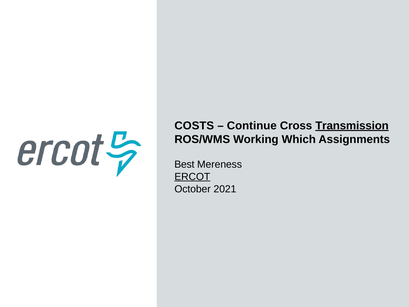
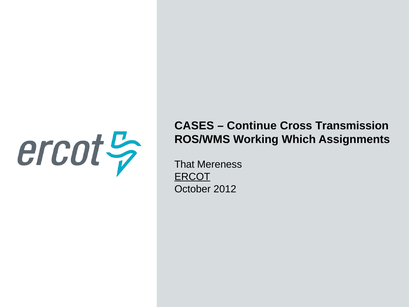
COSTS: COSTS -> CASES
Transmission underline: present -> none
Best: Best -> That
2021: 2021 -> 2012
